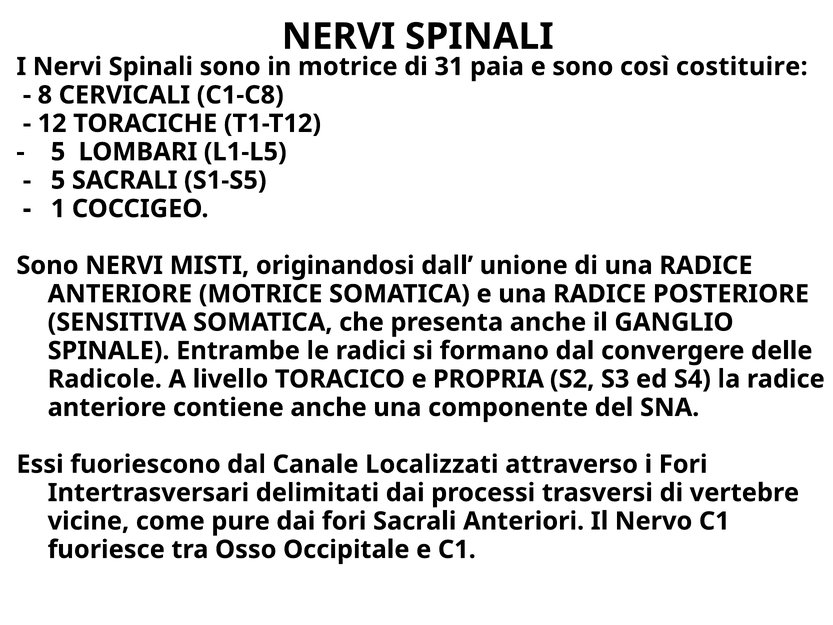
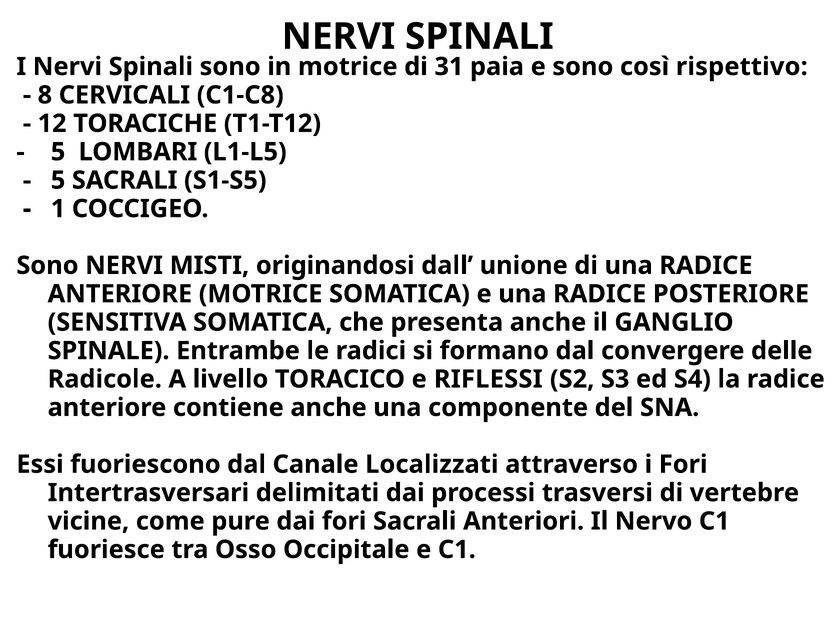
costituire: costituire -> rispettivo
PROPRIA: PROPRIA -> RIFLESSI
